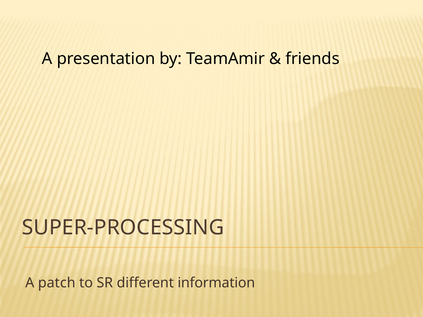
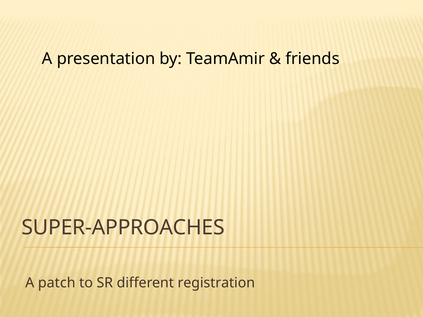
SUPER-PROCESSING: SUPER-PROCESSING -> SUPER-APPROACHES
information: information -> registration
